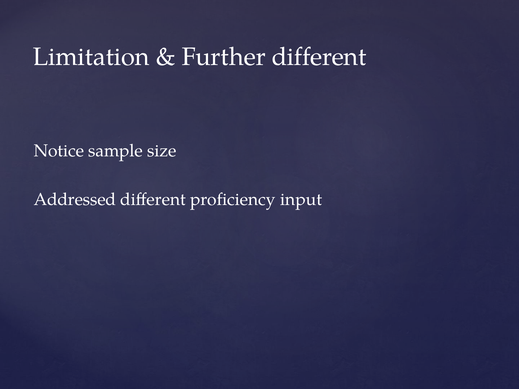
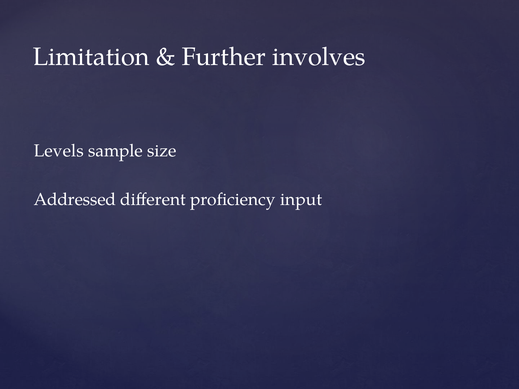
Further different: different -> involves
Notice: Notice -> Levels
